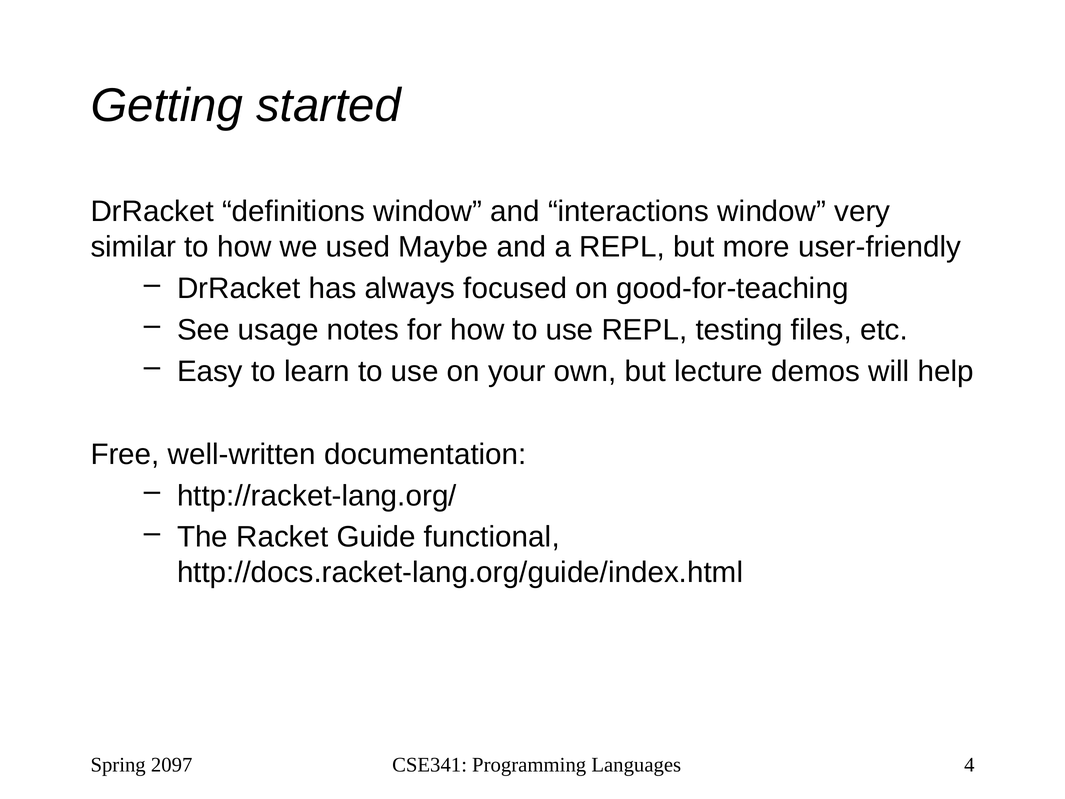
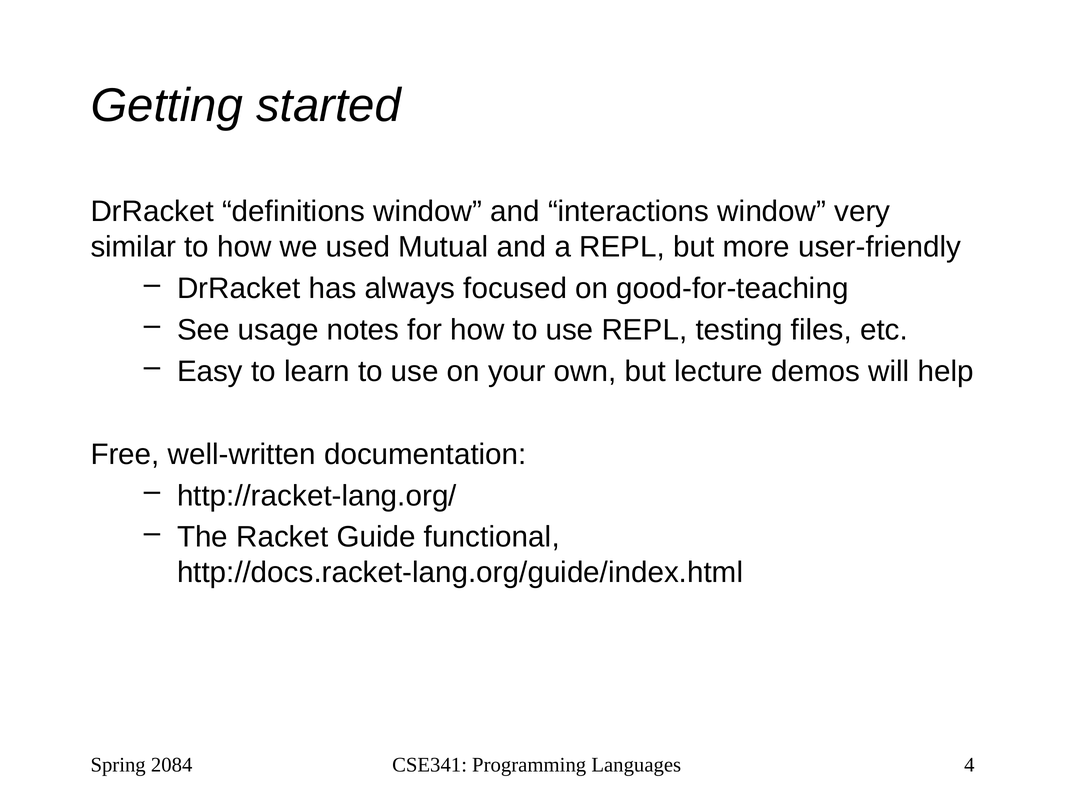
Maybe: Maybe -> Mutual
2097: 2097 -> 2084
